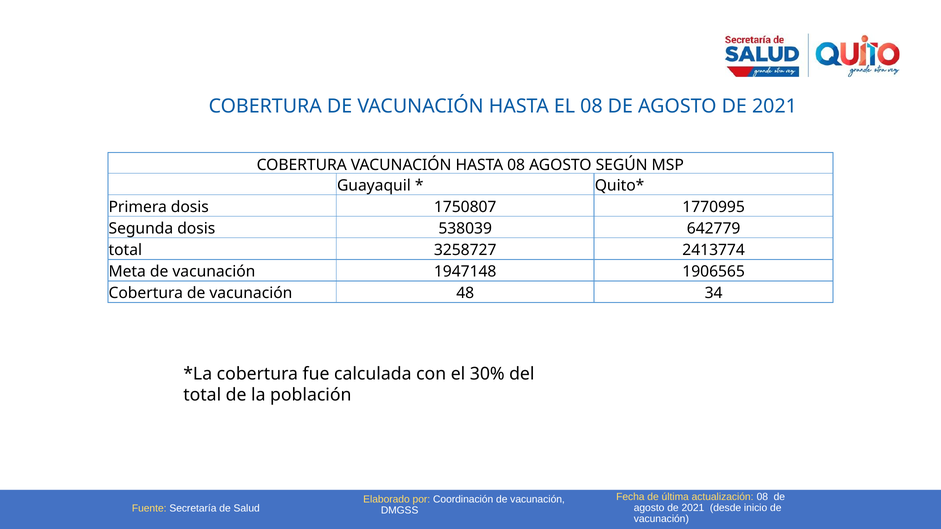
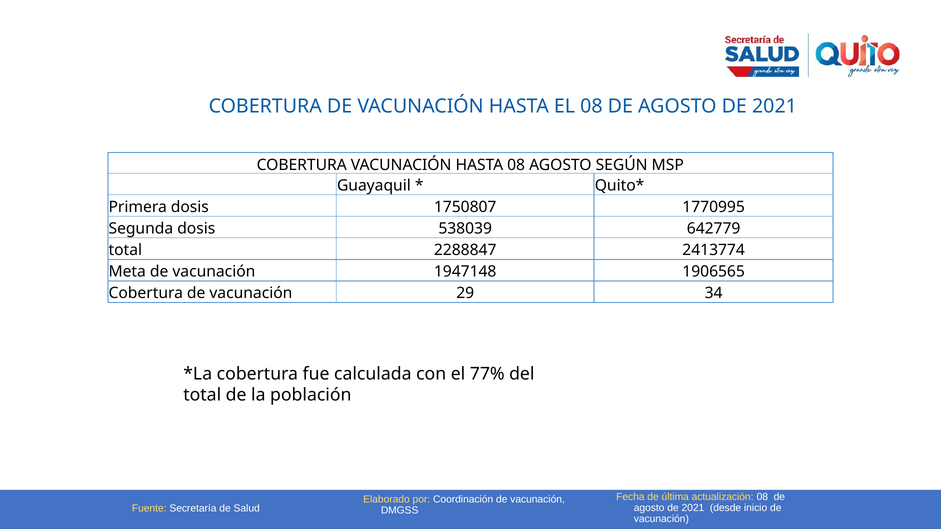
3258727: 3258727 -> 2288847
48: 48 -> 29
30%: 30% -> 77%
